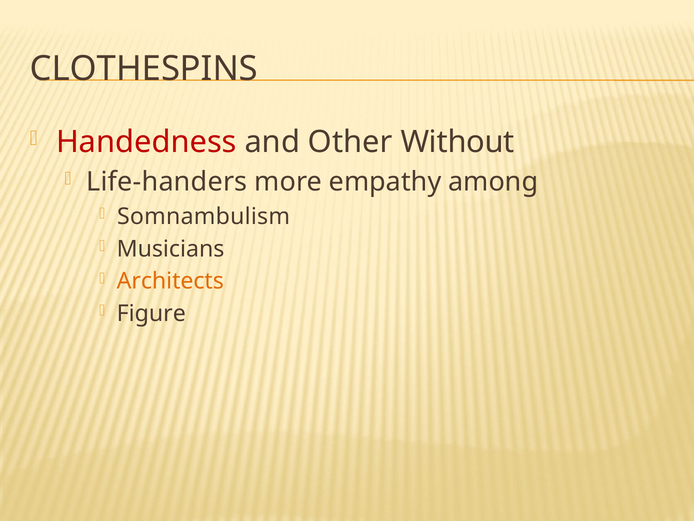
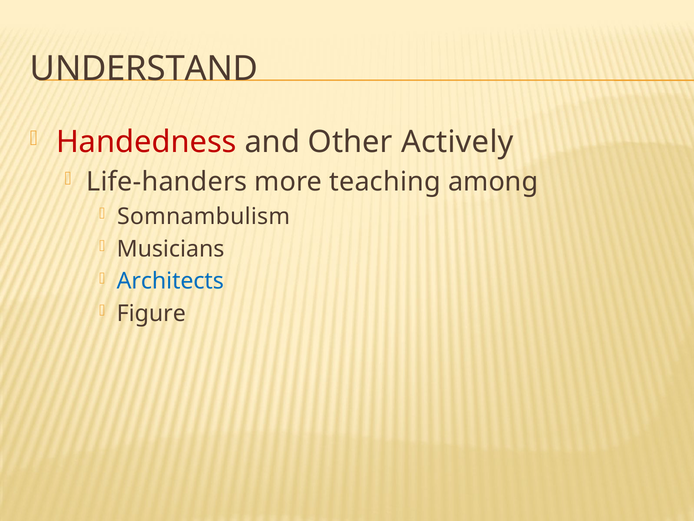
CLOTHESPINS: CLOTHESPINS -> UNDERSTAND
Without: Without -> Actively
empathy: empathy -> teaching
Architects colour: orange -> blue
